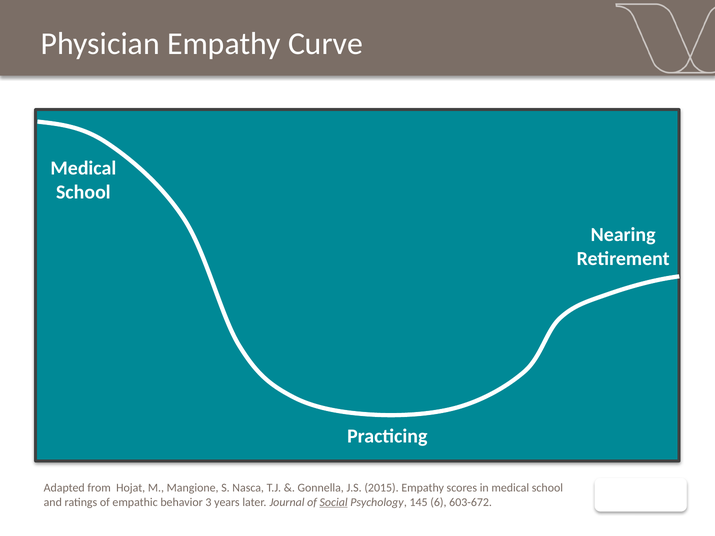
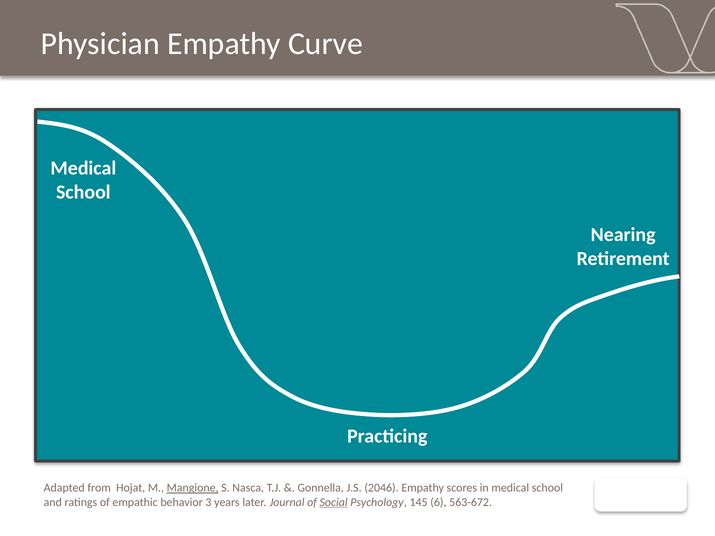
Mangione underline: none -> present
2015: 2015 -> 2046
603-672: 603-672 -> 563-672
